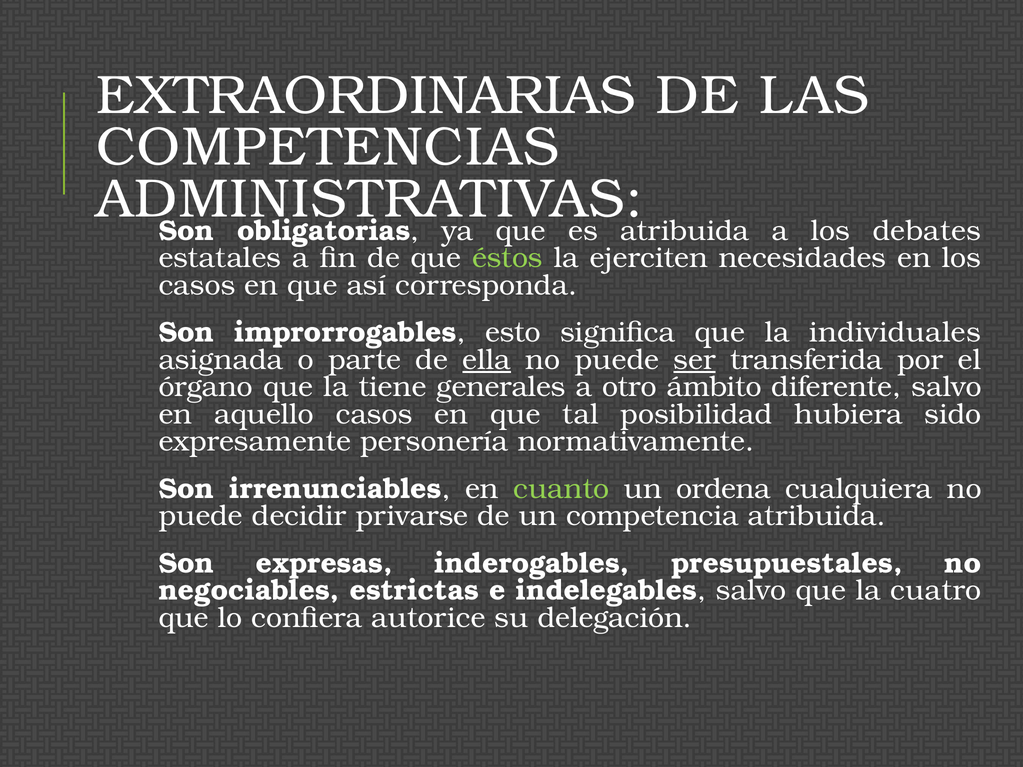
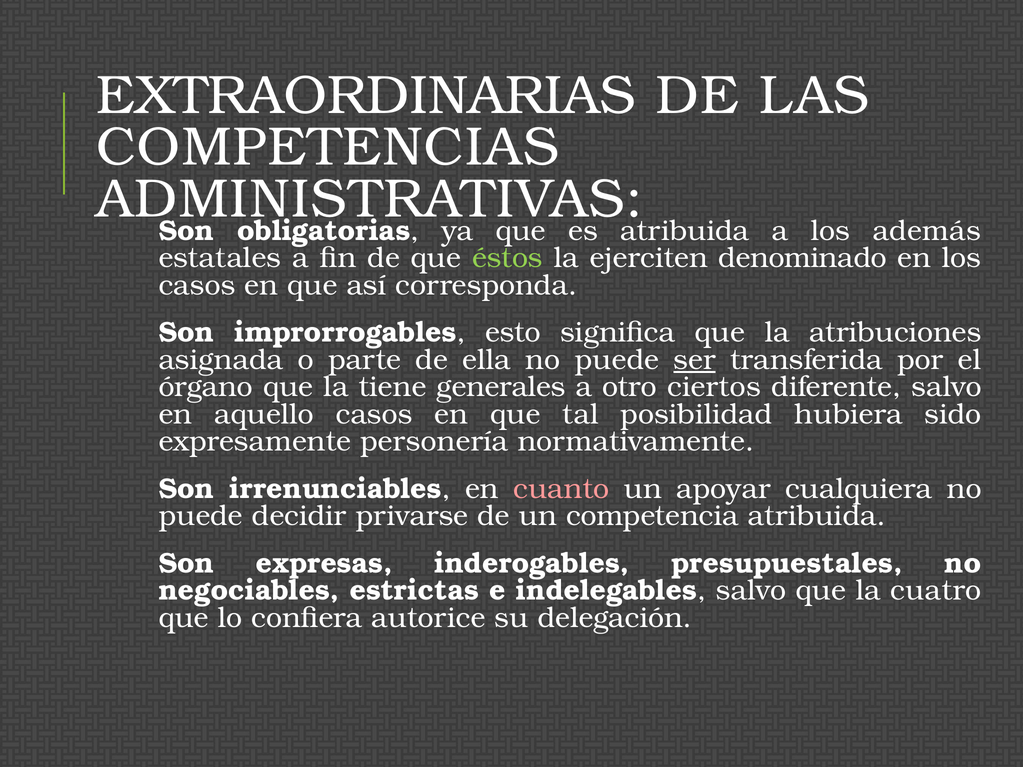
debates: debates -> además
necesidades: necesidades -> denominado
individuales: individuales -> atribuciones
ella underline: present -> none
ámbito: ámbito -> ciertos
cuanto colour: light green -> pink
ordena: ordena -> apoyar
